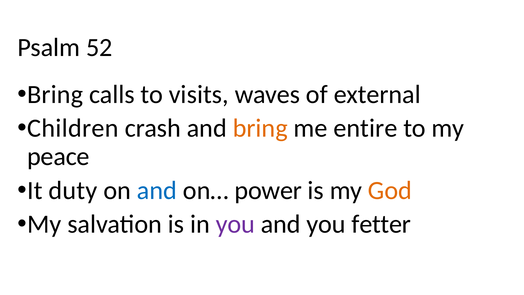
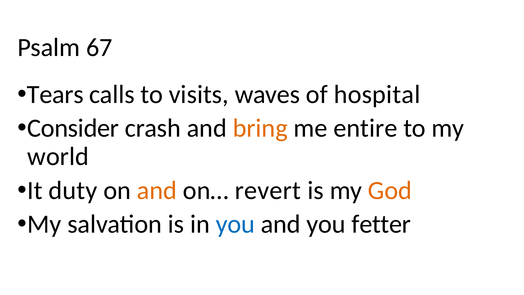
52: 52 -> 67
Bring at (55, 94): Bring -> Tears
external: external -> hospital
Children: Children -> Consider
peace: peace -> world
and at (157, 190) colour: blue -> orange
power: power -> revert
you at (235, 224) colour: purple -> blue
